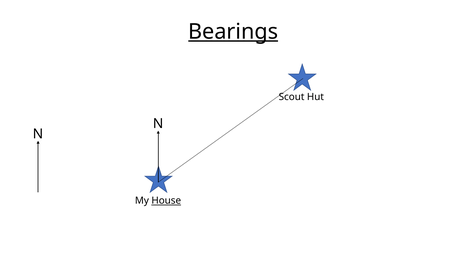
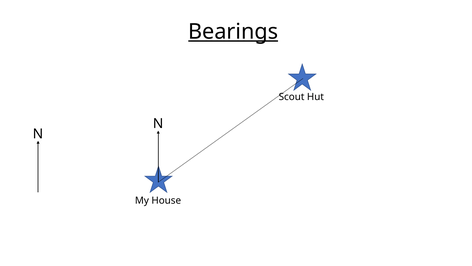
House underline: present -> none
